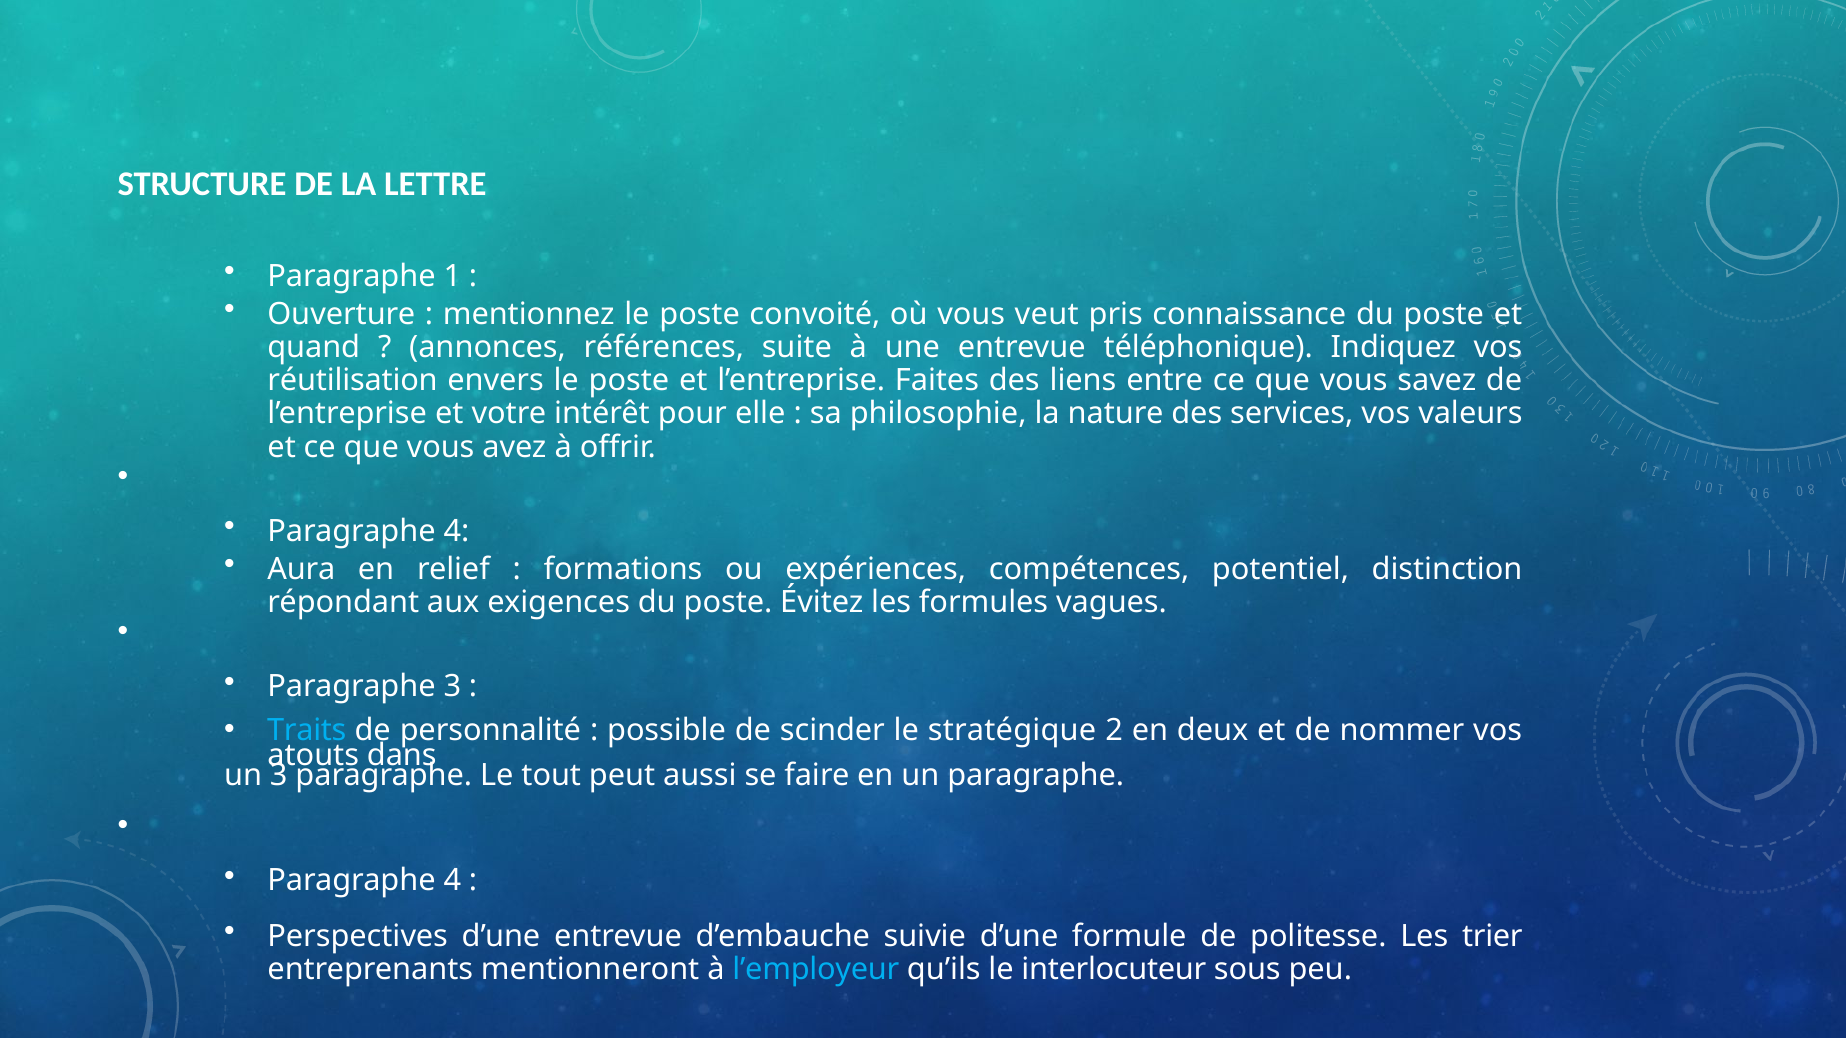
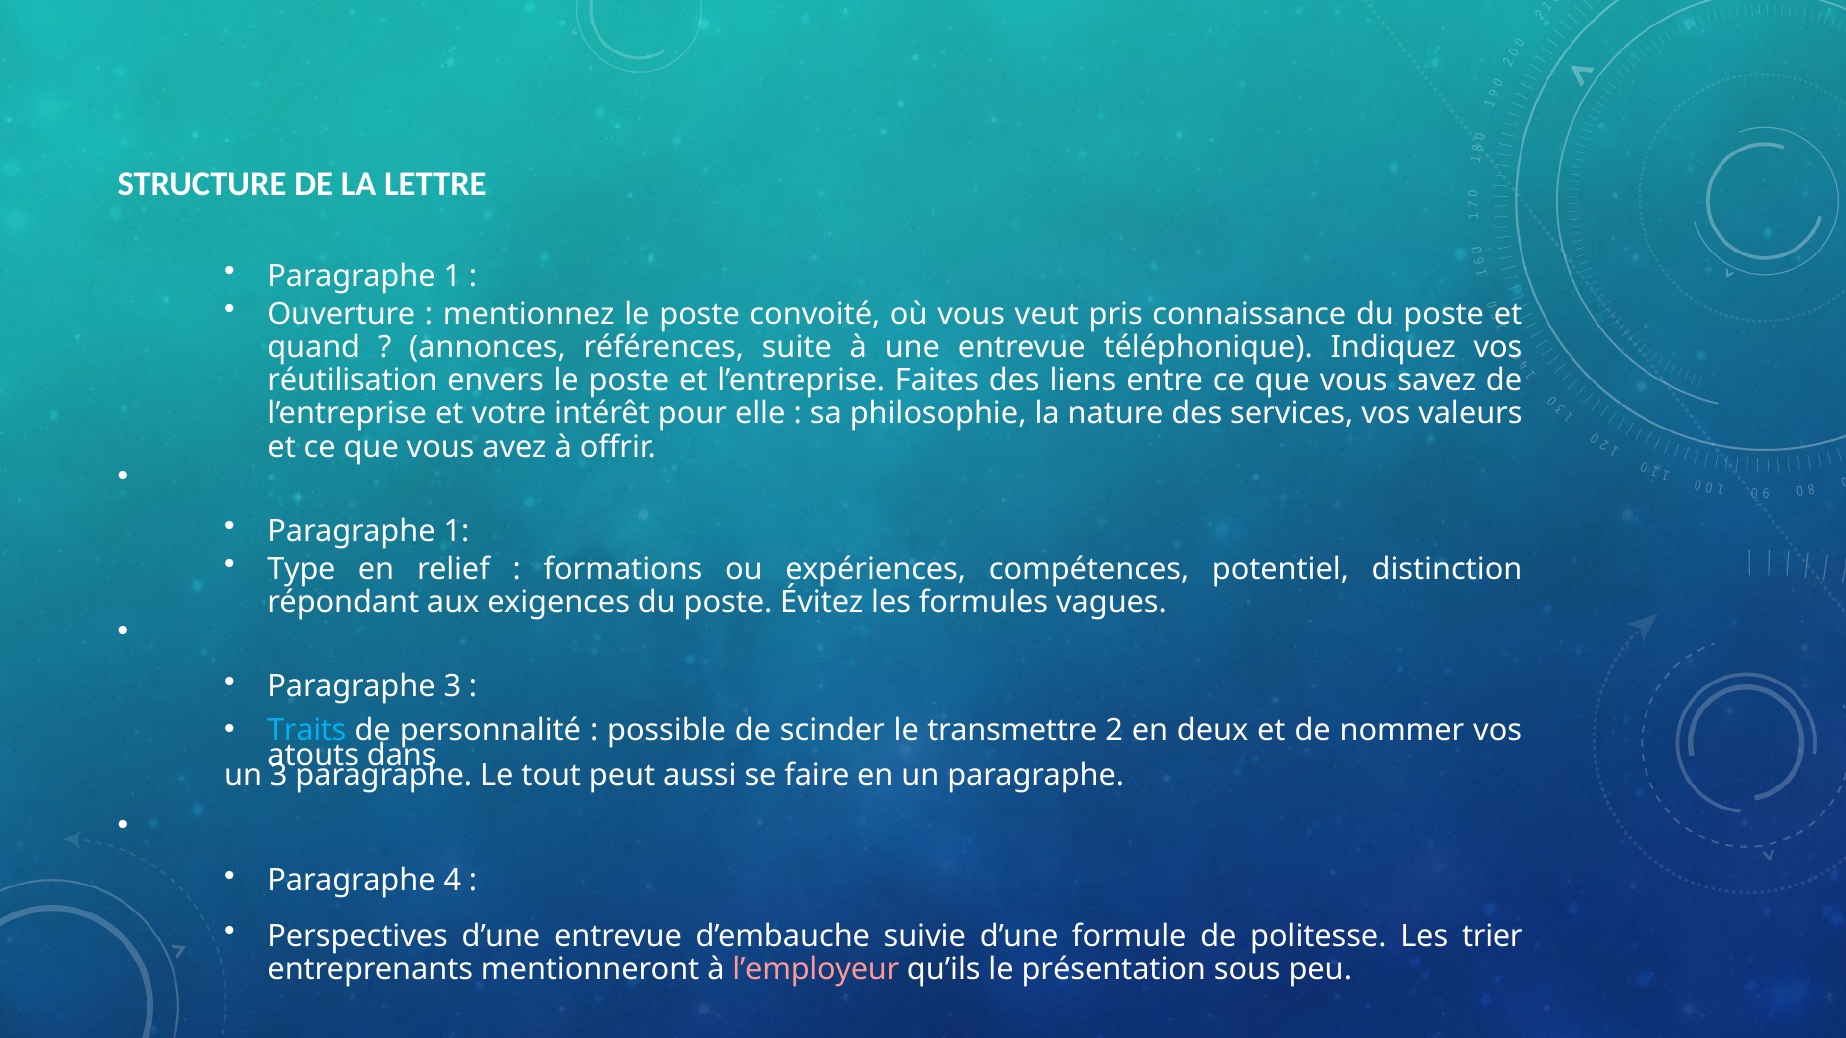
4 at (457, 531): 4 -> 1
Aura: Aura -> Type
stratégique: stratégique -> transmettre
l’employeur colour: light blue -> pink
interlocuteur: interlocuteur -> présentation
